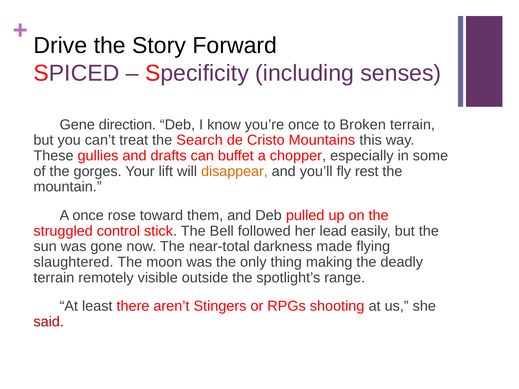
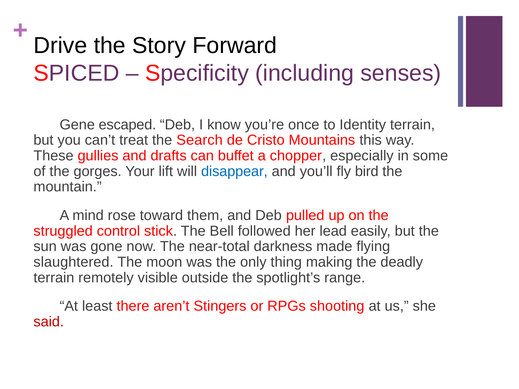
direction: direction -> escaped
Broken: Broken -> Identity
disappear colour: orange -> blue
rest: rest -> bird
A once: once -> mind
